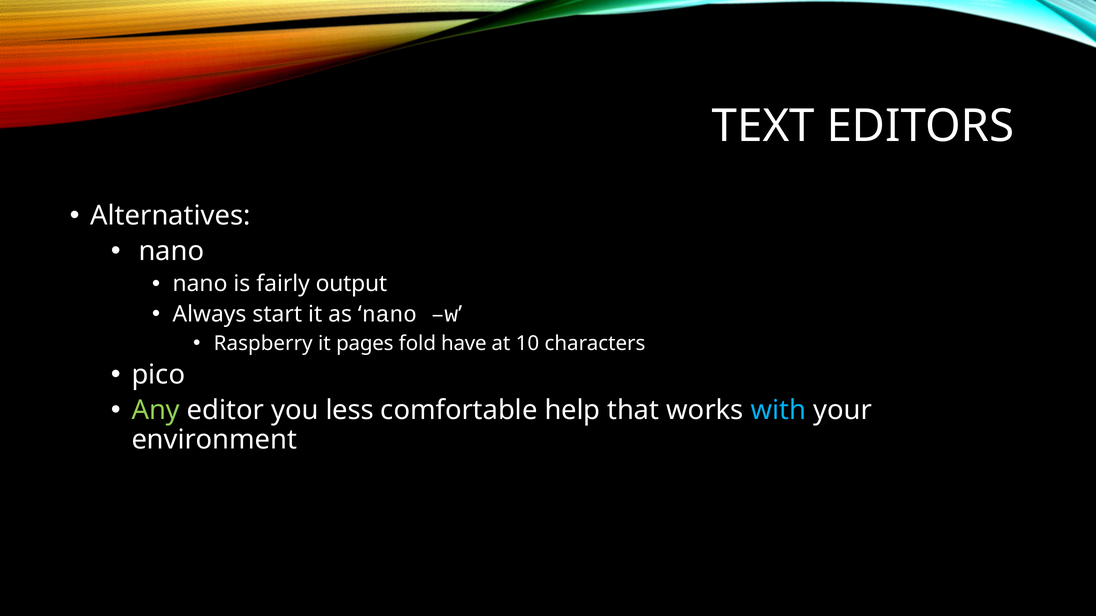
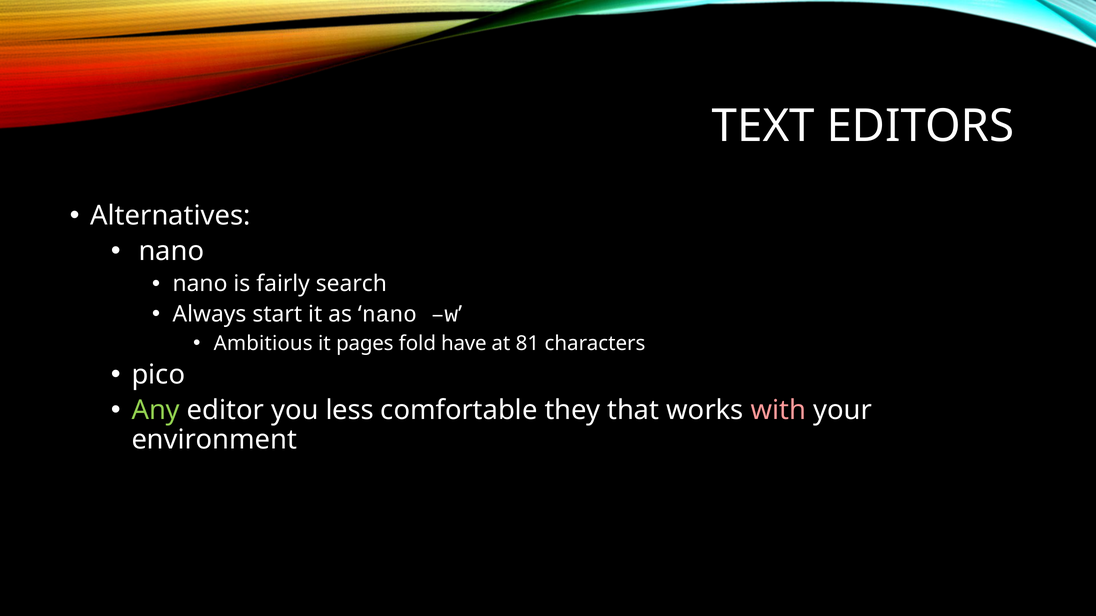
output: output -> search
Raspberry: Raspberry -> Ambitious
10: 10 -> 81
help: help -> they
with colour: light blue -> pink
